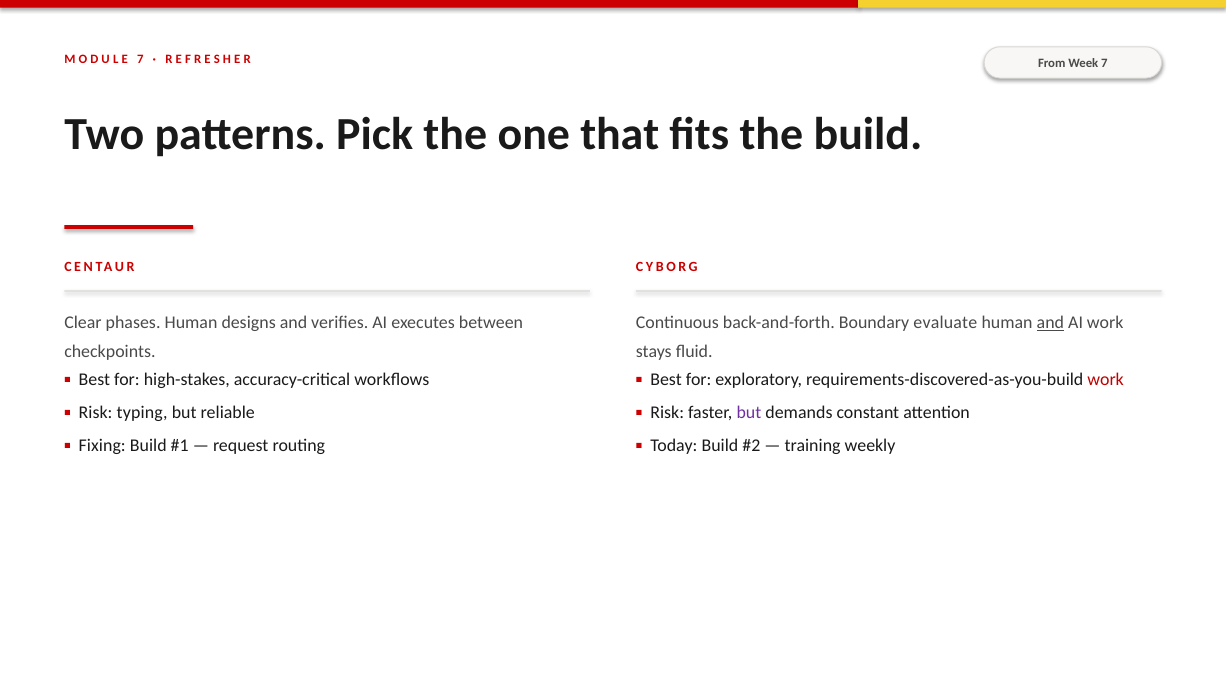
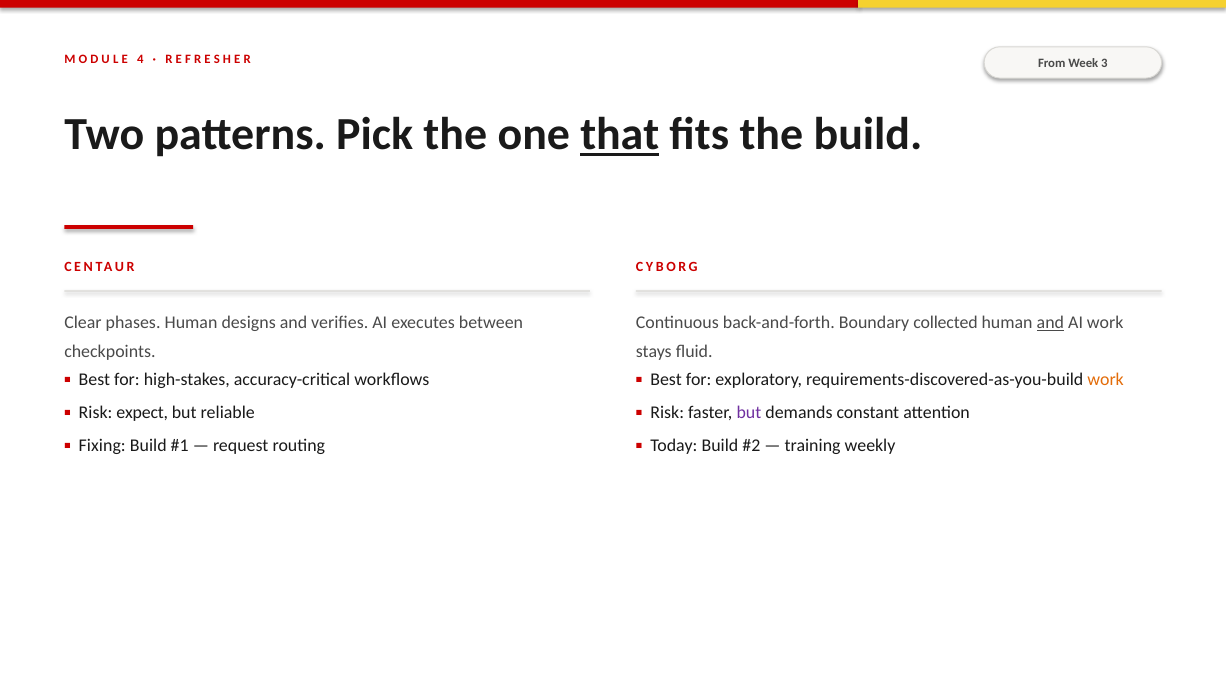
7 at (140, 59): 7 -> 4
Week 7: 7 -> 3
that underline: none -> present
evaluate: evaluate -> collected
work at (1106, 380) colour: red -> orange
typing: typing -> expect
